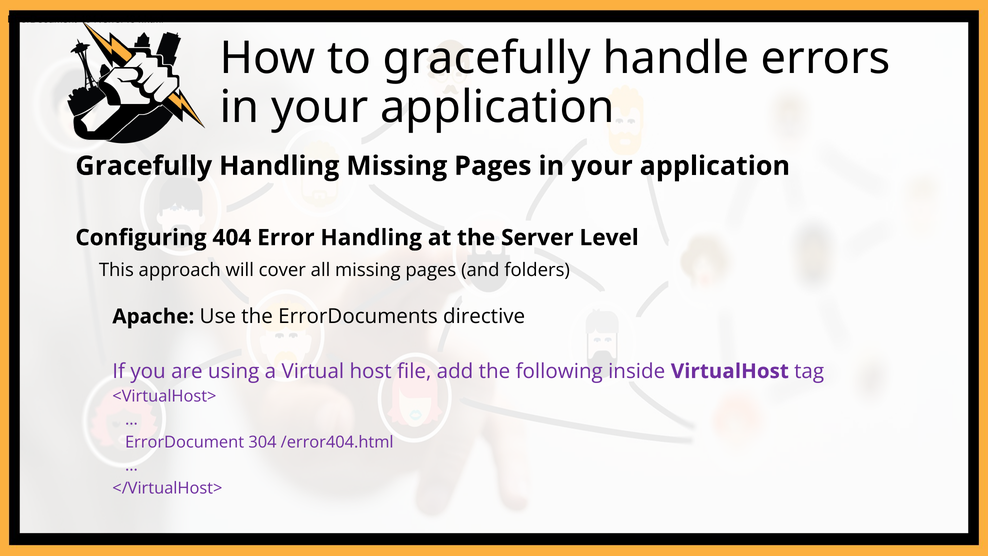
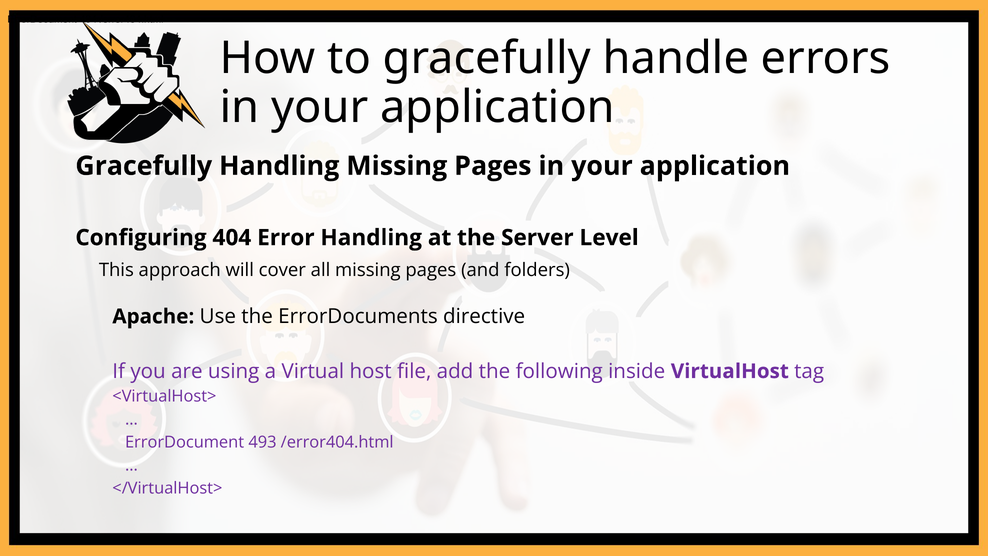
304: 304 -> 493
